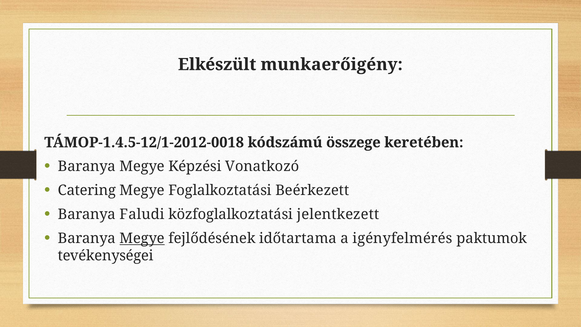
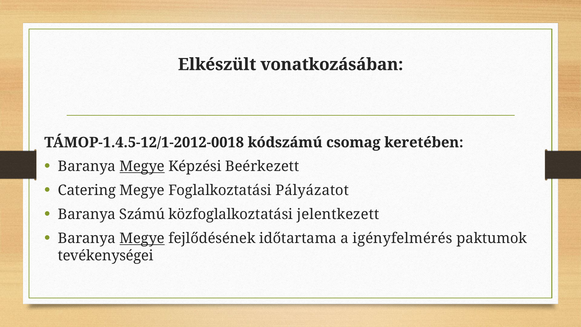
munkaerőigény: munkaerőigény -> vonatkozásában
összege: összege -> csomag
Megye at (142, 166) underline: none -> present
Vonatkozó: Vonatkozó -> Beérkezett
Beérkezett: Beérkezett -> Pályázatot
Faludi: Faludi -> Számú
